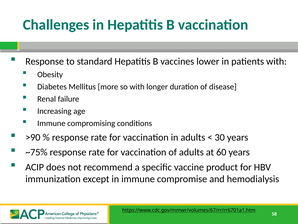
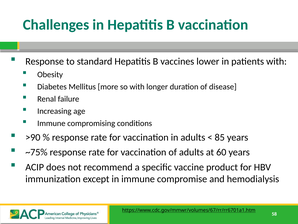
30: 30 -> 85
